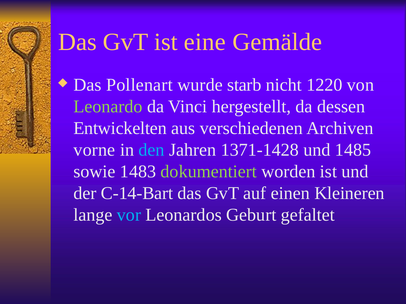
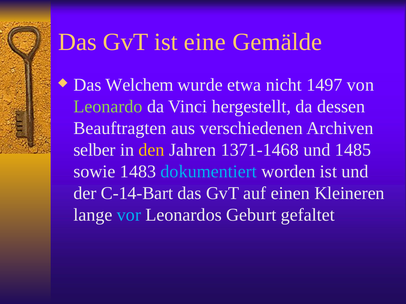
Pollenart: Pollenart -> Welchem
starb: starb -> etwa
1220: 1220 -> 1497
Entwickelten: Entwickelten -> Beauftragten
vorne: vorne -> selber
den colour: light blue -> yellow
1371-1428: 1371-1428 -> 1371-1468
dokumentiert colour: light green -> light blue
